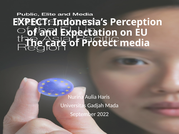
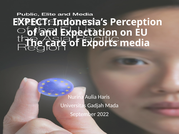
Protect: Protect -> Exports
